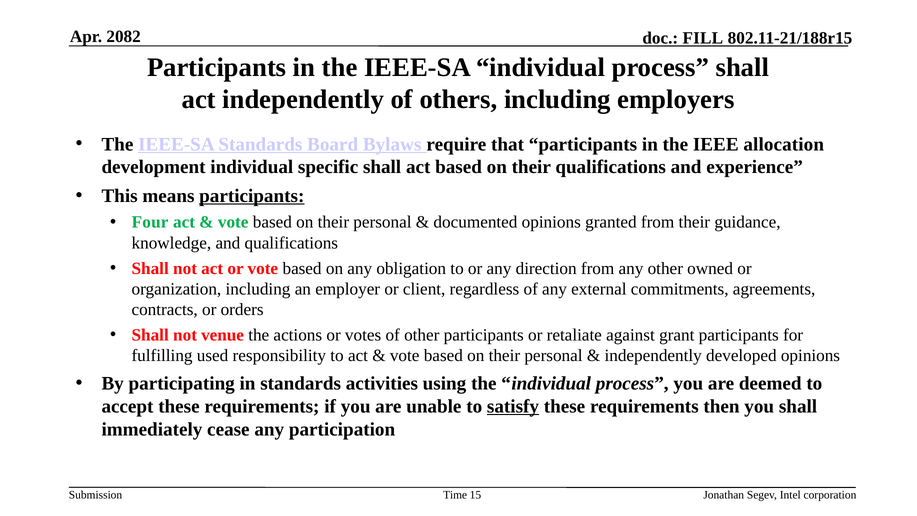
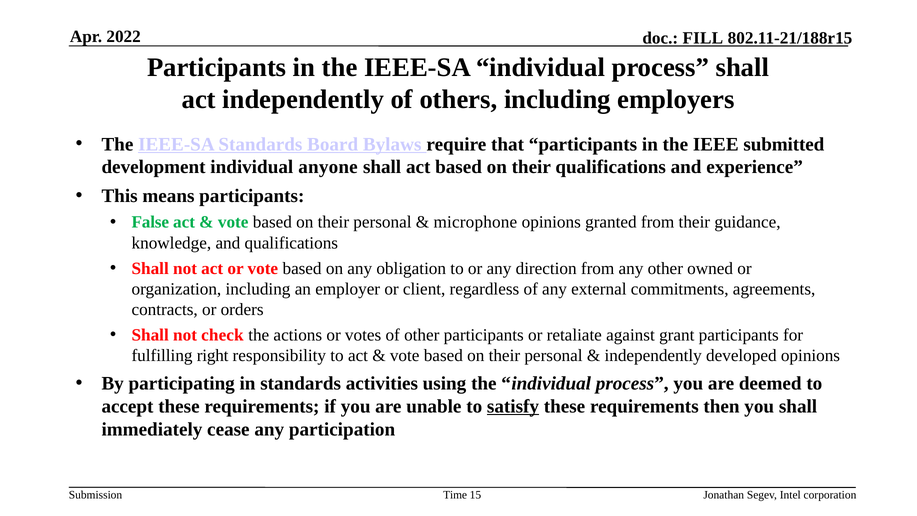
2082: 2082 -> 2022
allocation: allocation -> submitted
specific: specific -> anyone
participants at (252, 196) underline: present -> none
Four: Four -> False
documented: documented -> microphone
venue: venue -> check
used: used -> right
